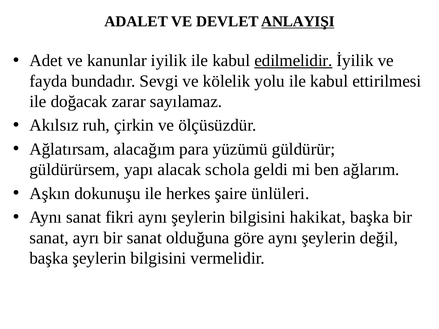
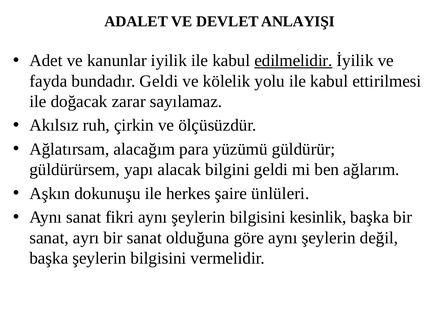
ANLAYIŞI underline: present -> none
bundadır Sevgi: Sevgi -> Geldi
schola: schola -> bilgini
hakikat: hakikat -> kesinlik
